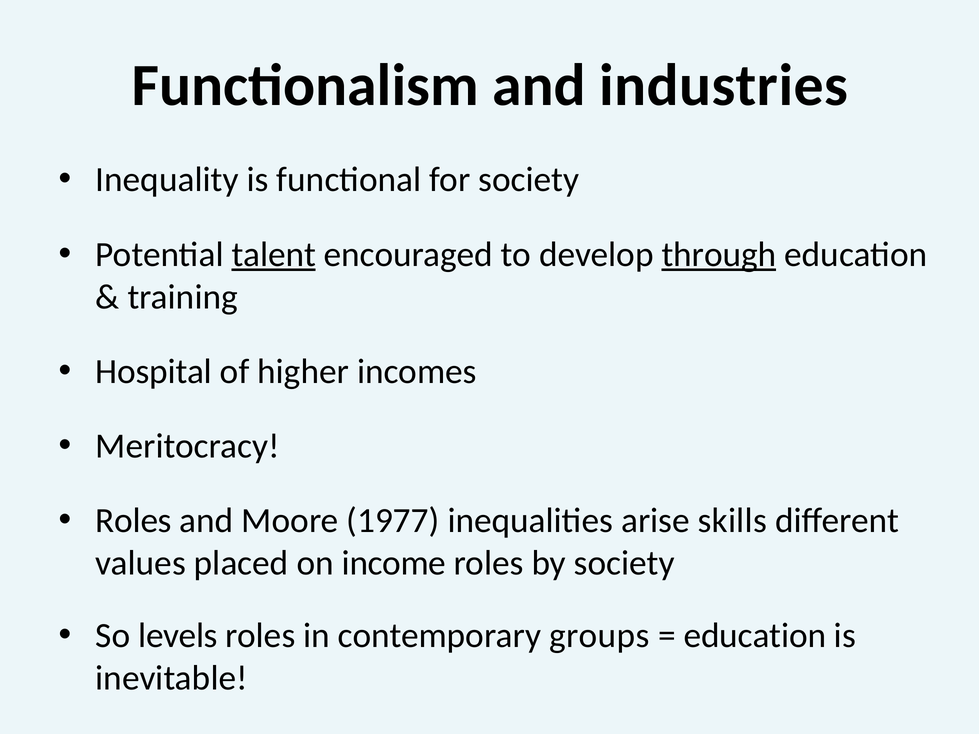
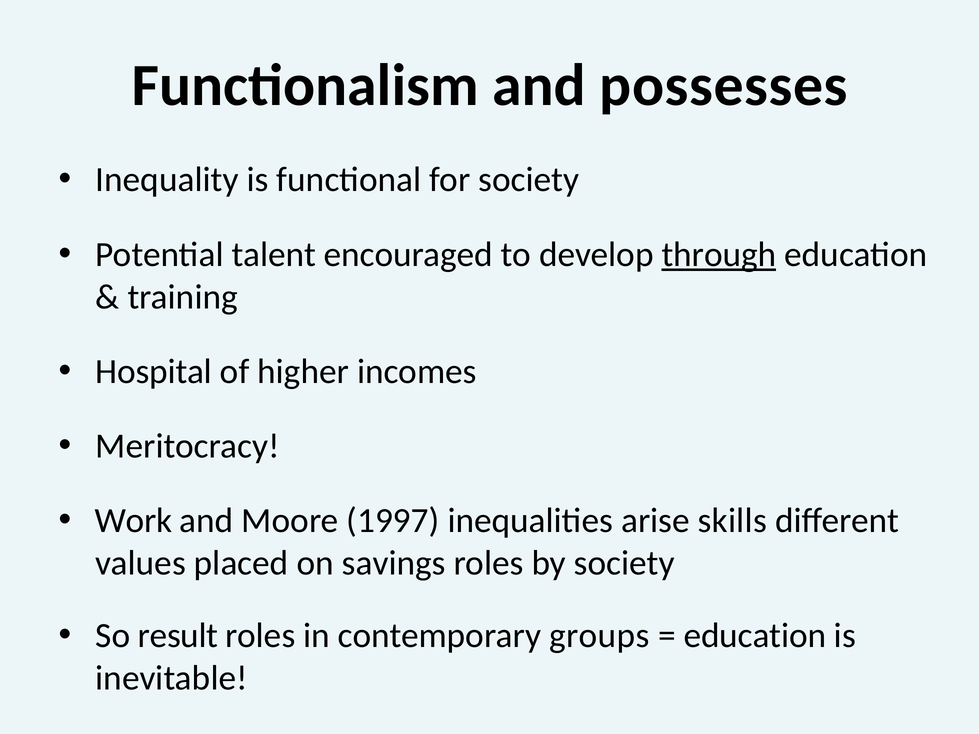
industries: industries -> possesses
talent underline: present -> none
Roles at (134, 521): Roles -> Work
1977: 1977 -> 1997
income: income -> savings
levels: levels -> result
